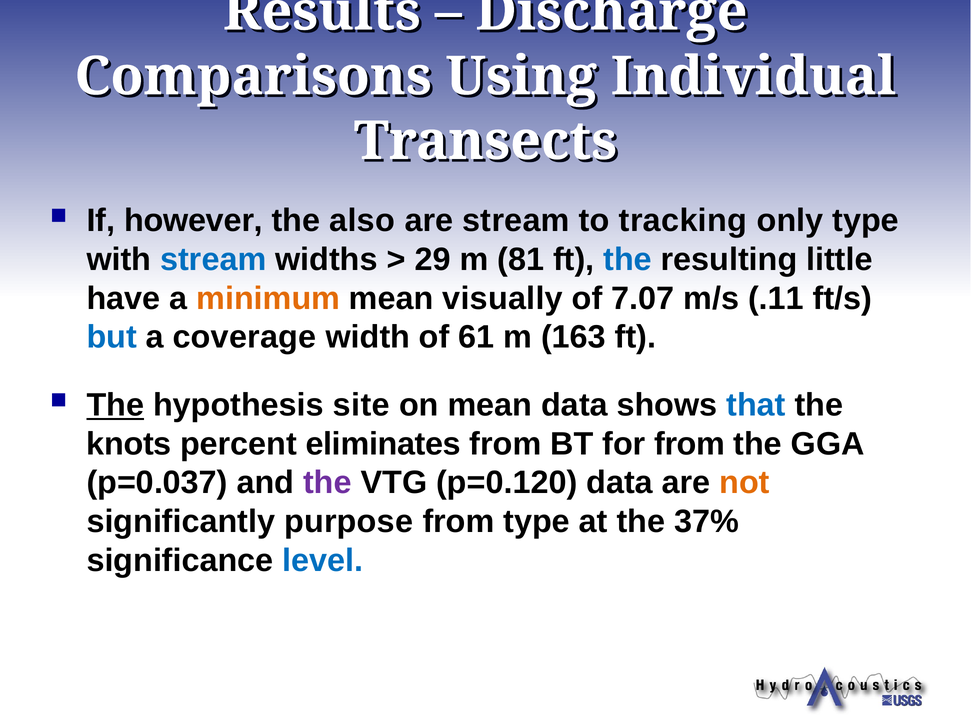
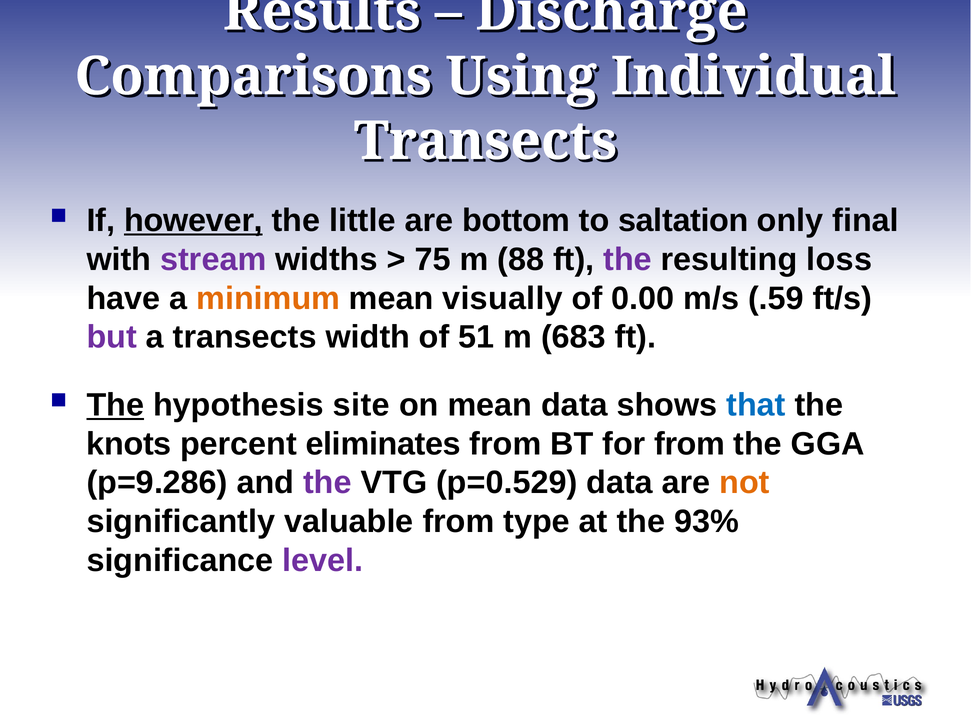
however underline: none -> present
also: also -> little
are stream: stream -> bottom
tracking: tracking -> saltation
only type: type -> final
stream at (213, 260) colour: blue -> purple
29: 29 -> 75
81: 81 -> 88
the at (628, 260) colour: blue -> purple
little: little -> loss
7.07: 7.07 -> 0.00
.11: .11 -> .59
but colour: blue -> purple
a coverage: coverage -> transects
61: 61 -> 51
163: 163 -> 683
p=0.037: p=0.037 -> p=9.286
p=0.120: p=0.120 -> p=0.529
purpose: purpose -> valuable
37%: 37% -> 93%
level colour: blue -> purple
